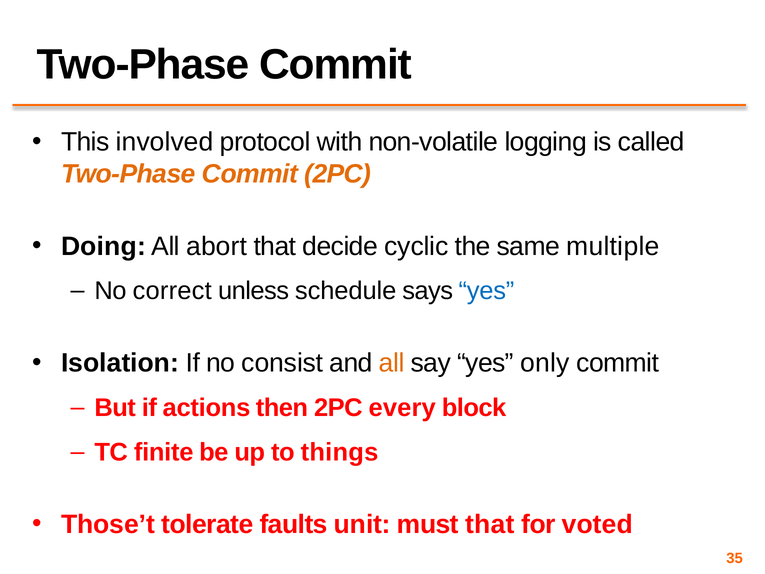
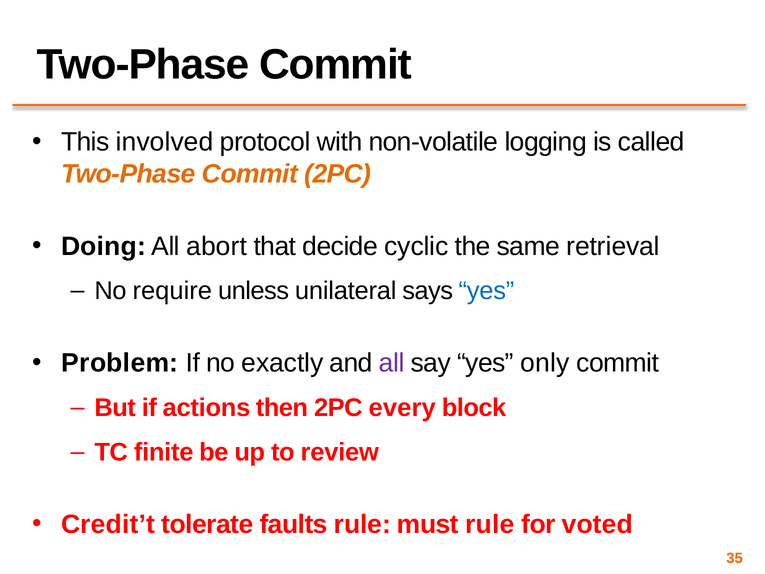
multiple: multiple -> retrieval
correct: correct -> require
schedule: schedule -> unilateral
Isolation: Isolation -> Problem
consist: consist -> exactly
all at (392, 363) colour: orange -> purple
things: things -> review
Those’t: Those’t -> Credit’t
faults unit: unit -> rule
must that: that -> rule
